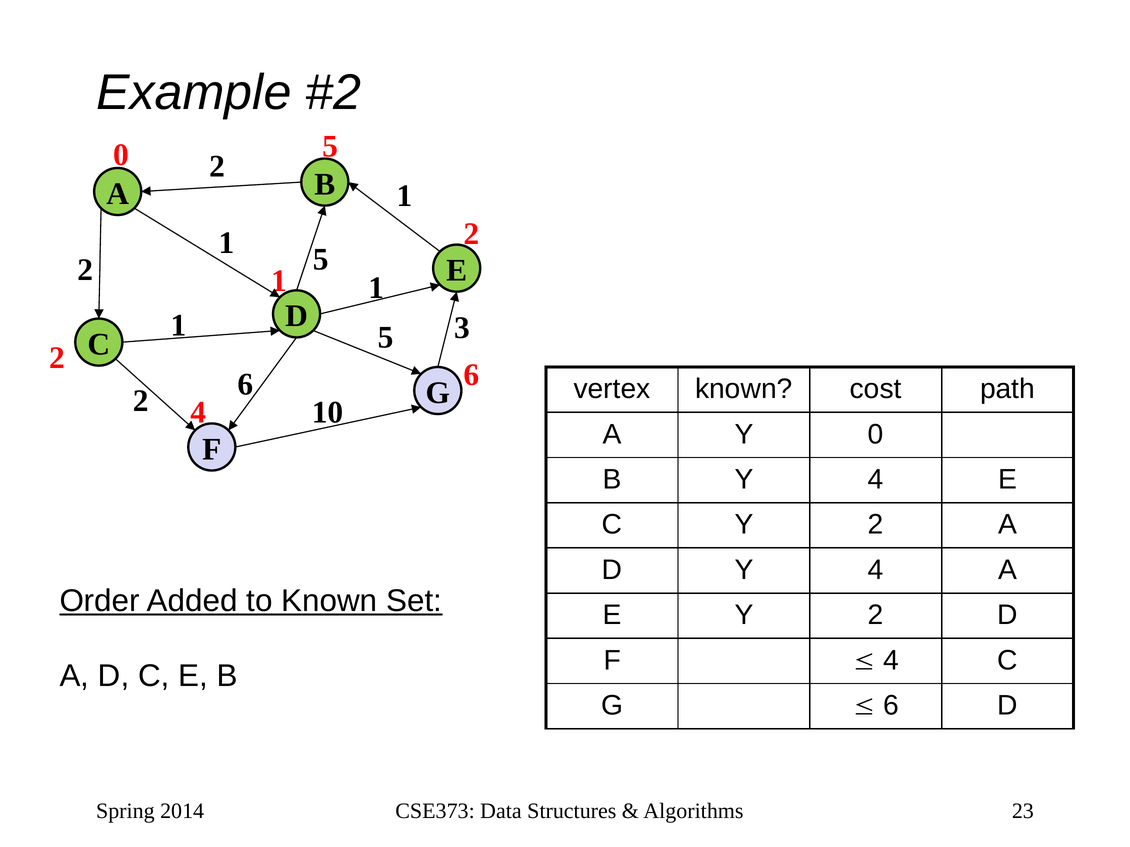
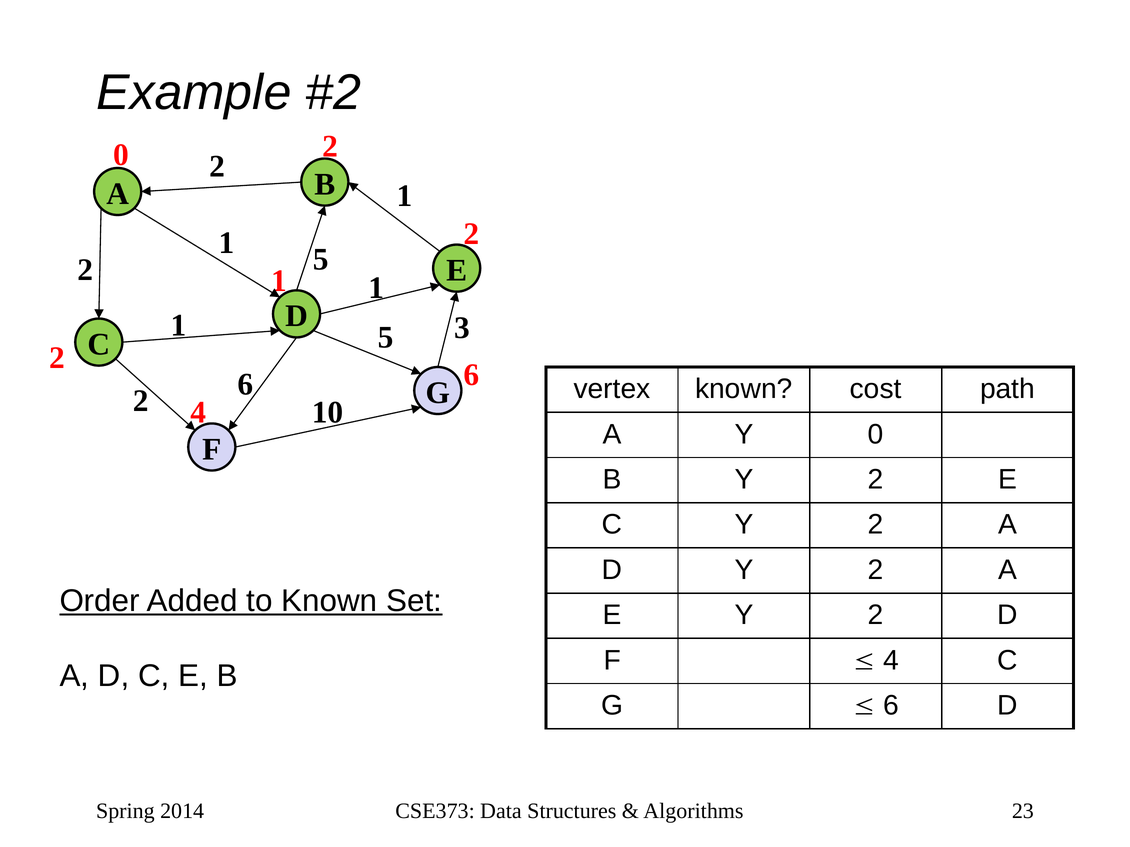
0 5: 5 -> 2
B Y 4: 4 -> 2
D Y 4: 4 -> 2
